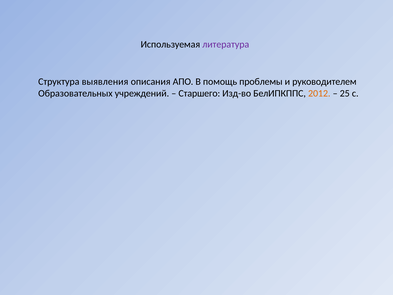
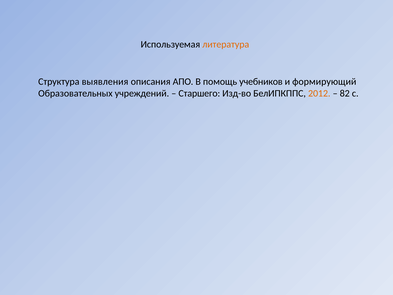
литература colour: purple -> orange
проблемы: проблемы -> учебников
руководителем: руководителем -> формирующий
25: 25 -> 82
